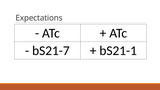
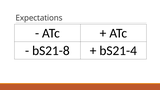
bS21-7: bS21-7 -> bS21-8
bS21-1: bS21-1 -> bS21-4
